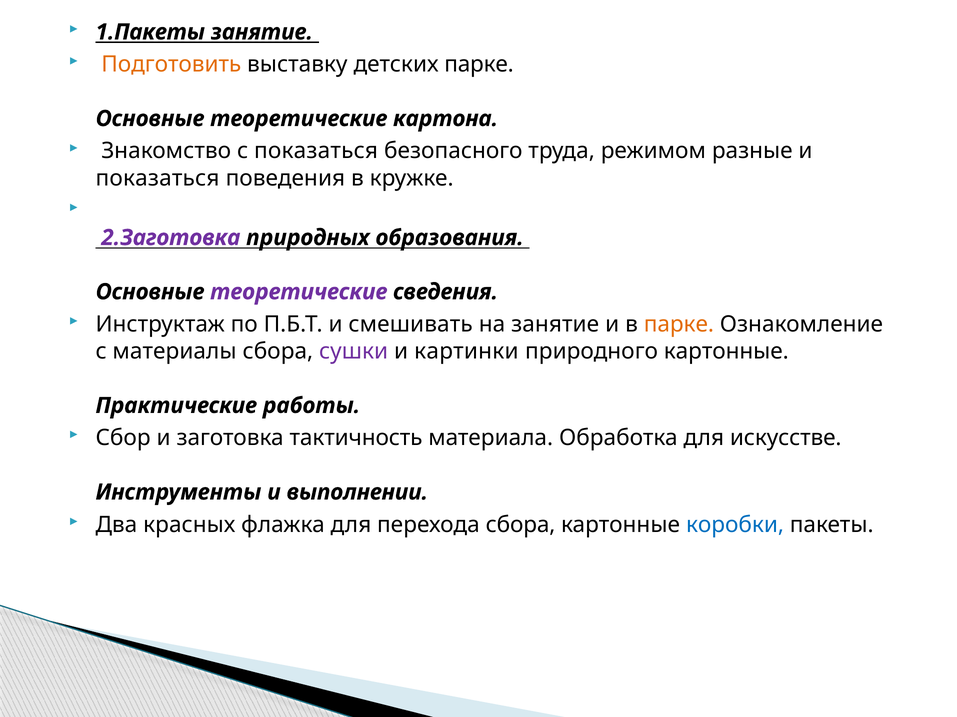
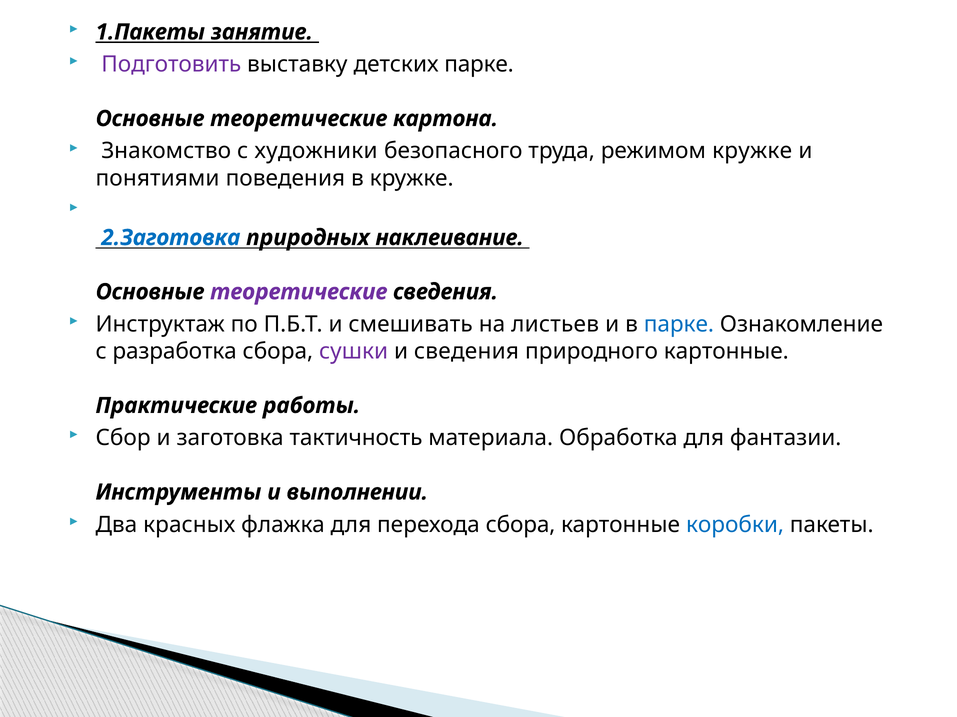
Подготовить colour: orange -> purple
с показаться: показаться -> художники
режимом разные: разные -> кружке
показаться at (157, 178): показаться -> понятиями
2.Заготовка colour: purple -> blue
образования: образования -> наклеивание
на занятие: занятие -> листьев
парке at (679, 325) colour: orange -> blue
материалы: материалы -> разработка
и картинки: картинки -> сведения
искусстве: искусстве -> фантазии
